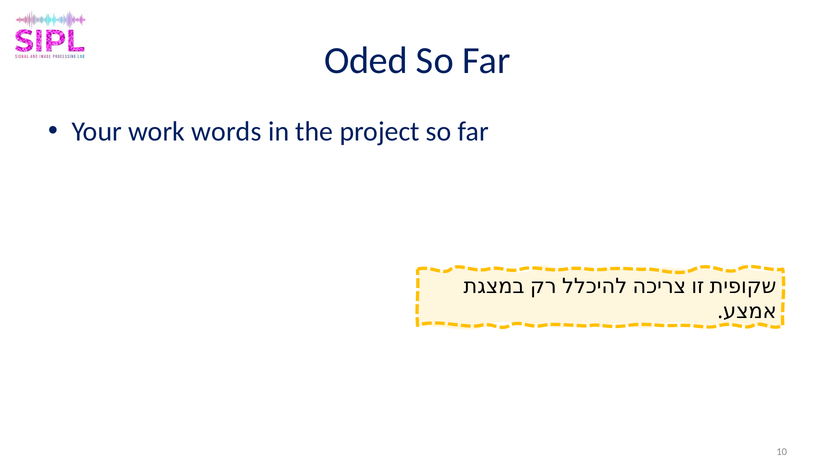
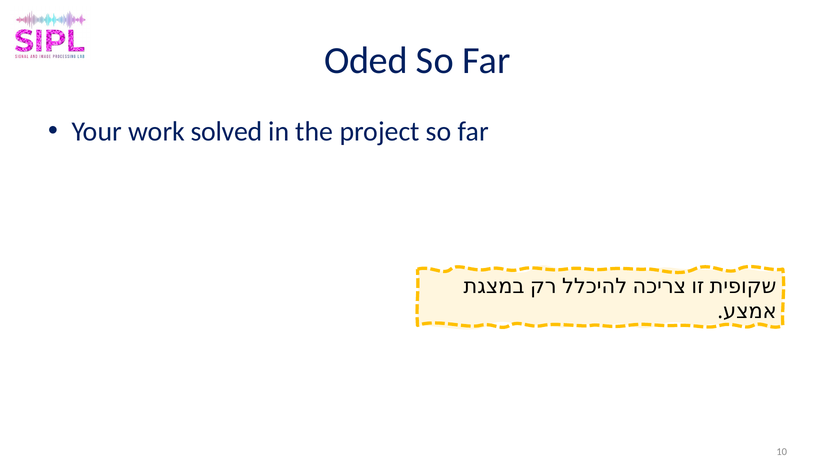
words: words -> solved
